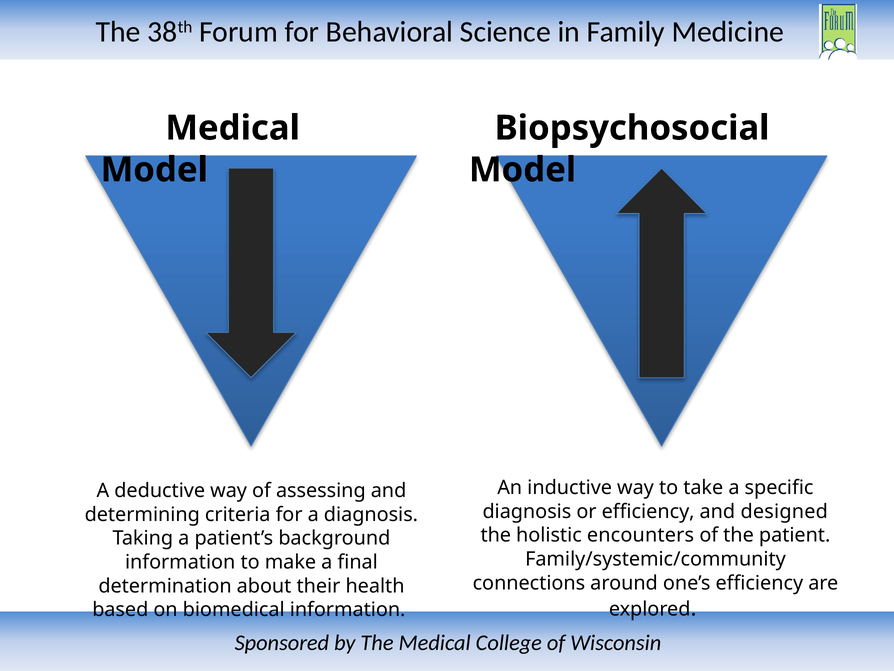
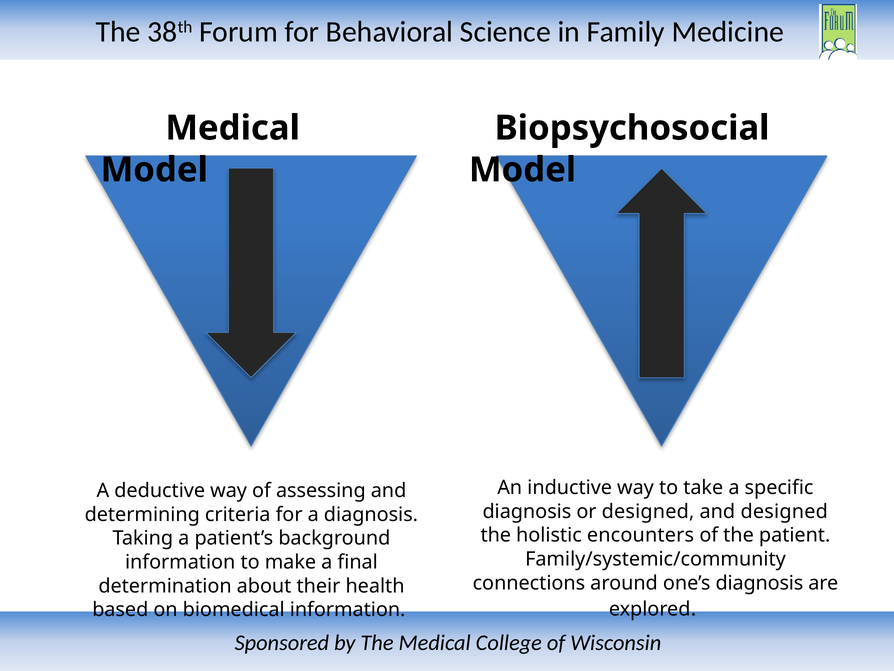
or efficiency: efficiency -> designed
one’s efficiency: efficiency -> diagnosis
